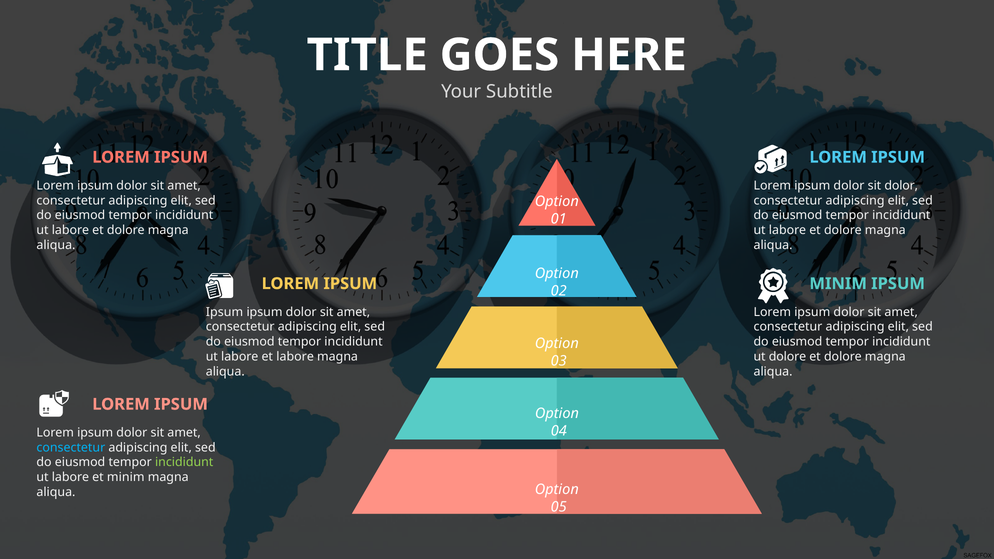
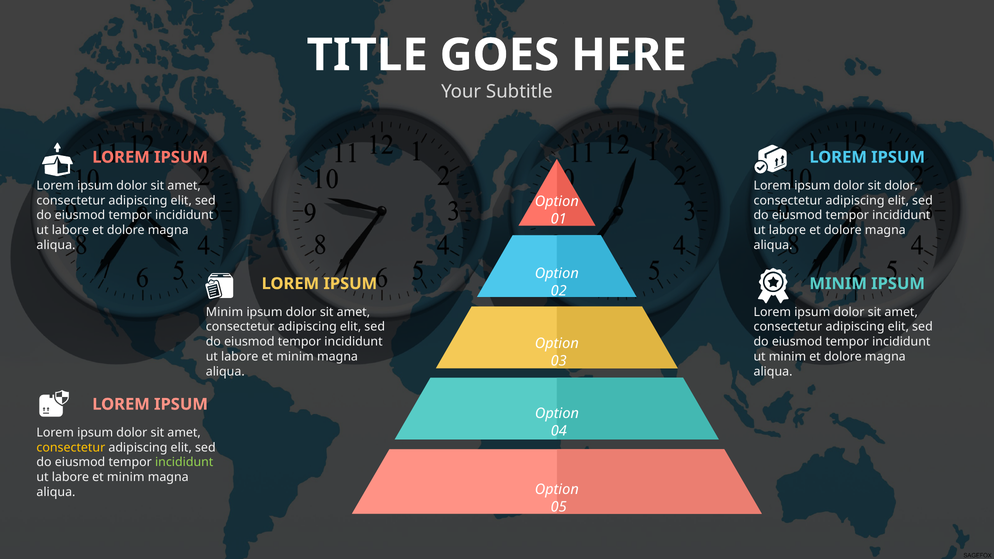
Ipsum at (224, 312): Ipsum -> Minim
labore at (295, 357): labore -> minim
ut dolore: dolore -> minim
consectetur at (71, 448) colour: light blue -> yellow
